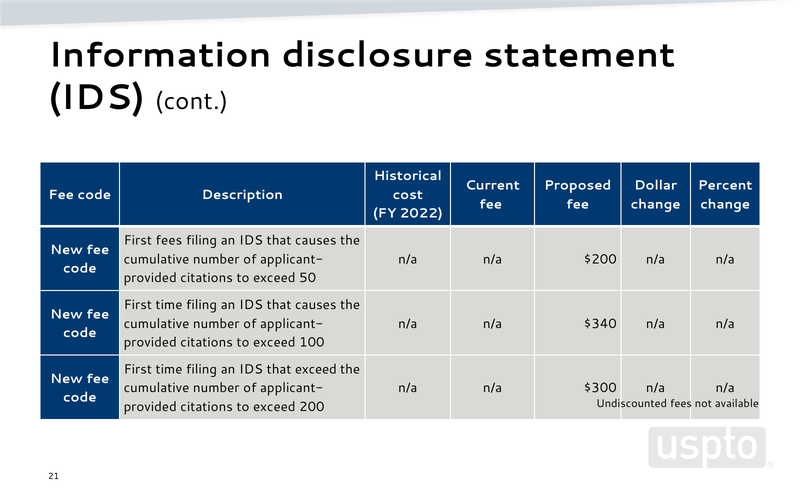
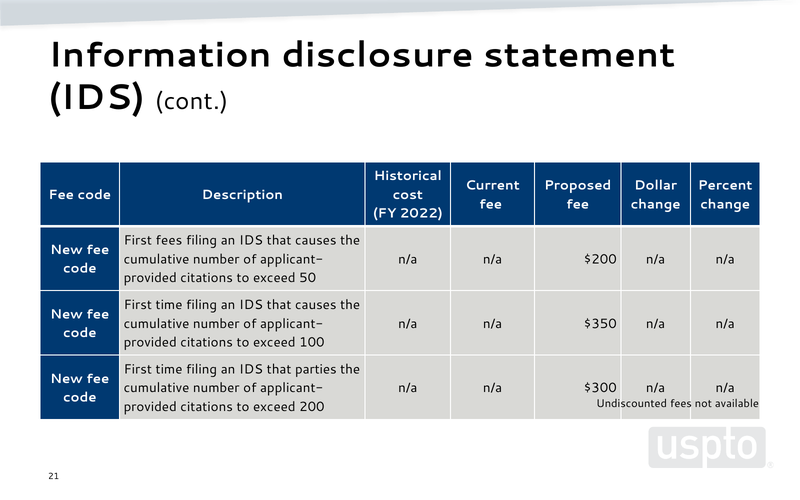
$340: $340 -> $350
that exceed: exceed -> parties
